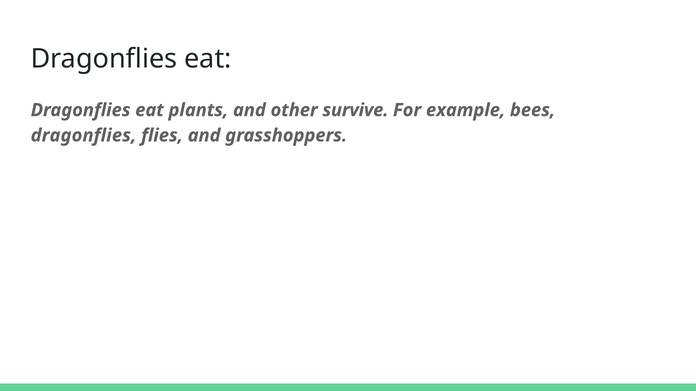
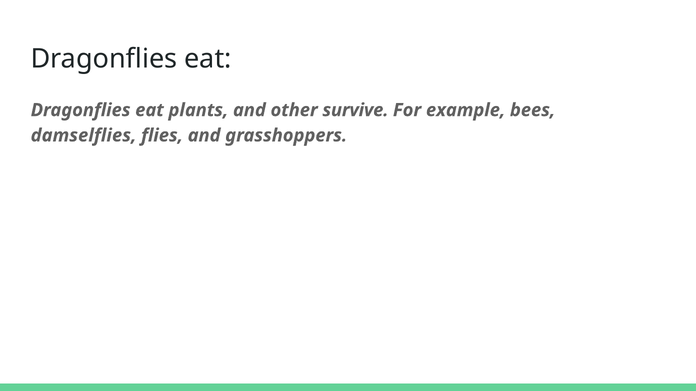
dragonflies at (83, 136): dragonflies -> damselflies
